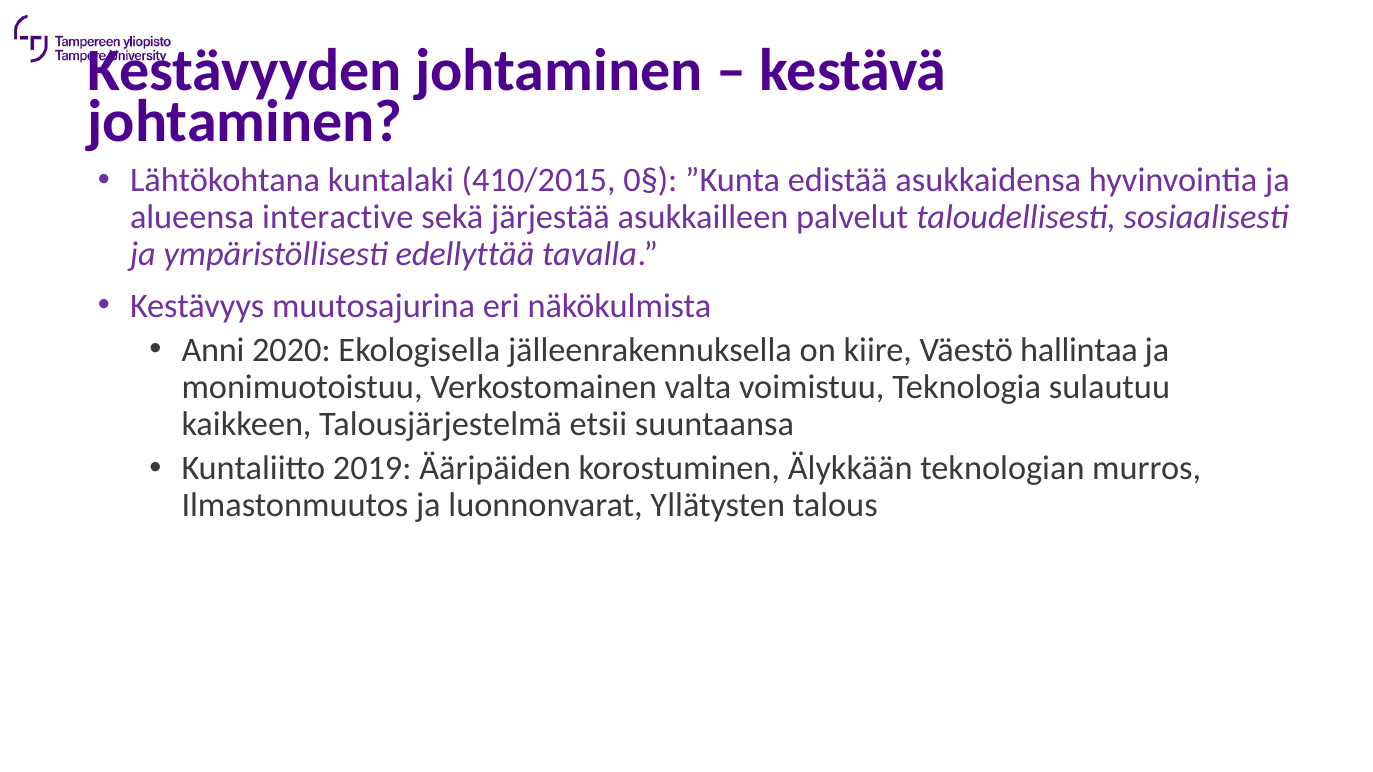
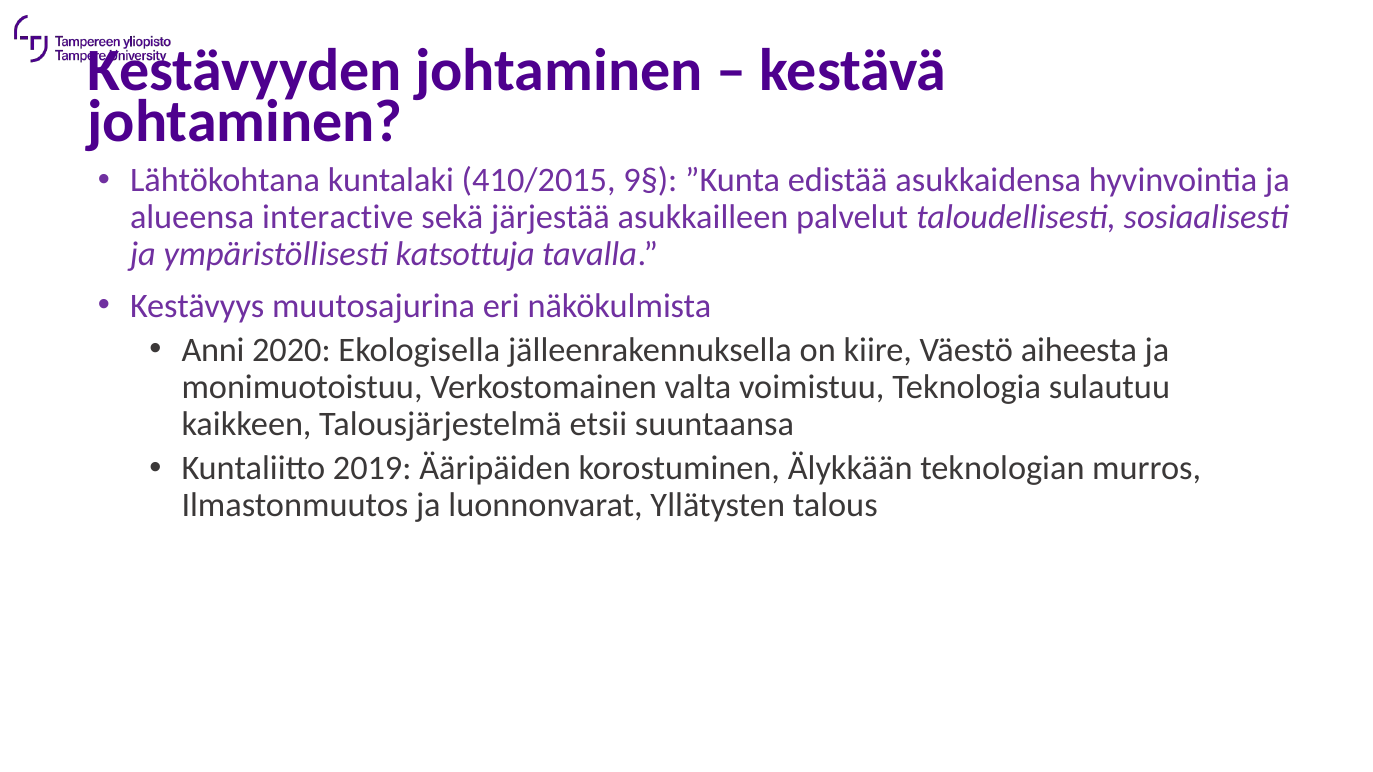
0§: 0§ -> 9§
edellyttää: edellyttää -> katsottuja
hallintaa: hallintaa -> aiheesta
